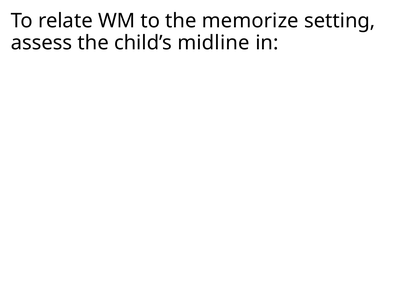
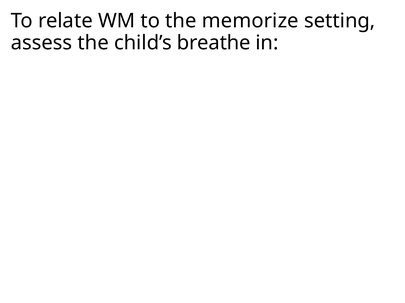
midline: midline -> breathe
